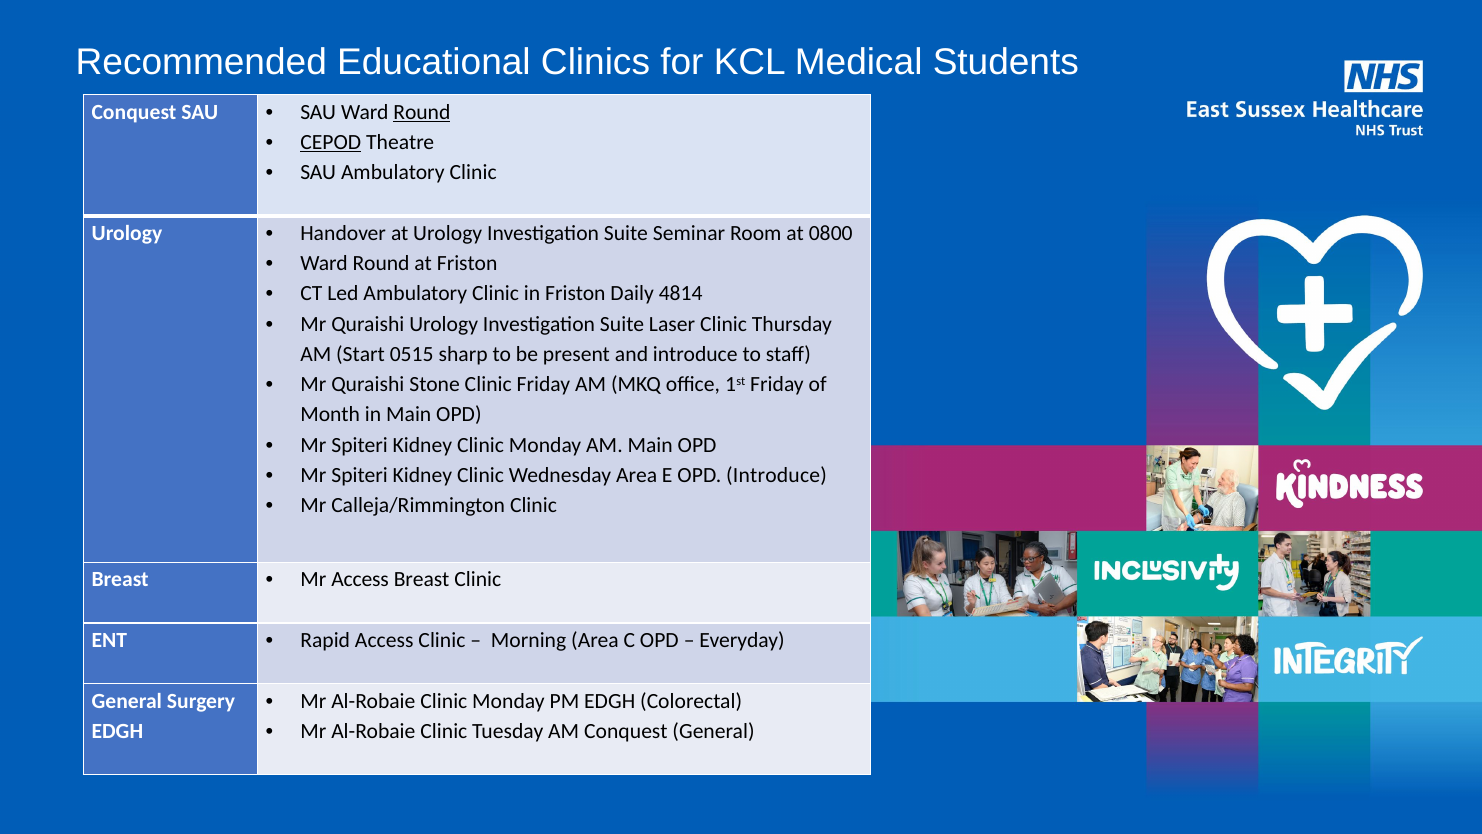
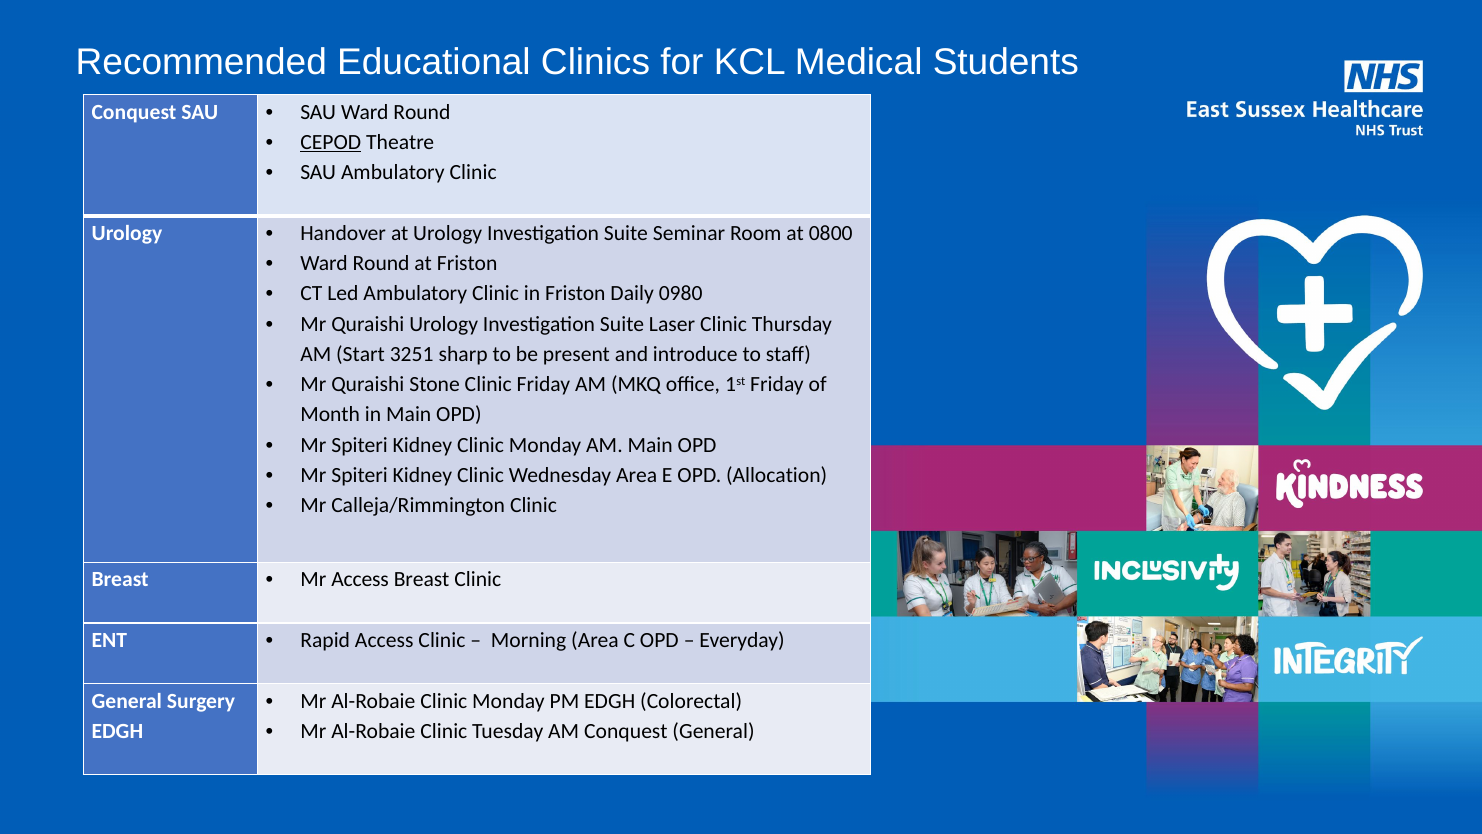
Round at (422, 112) underline: present -> none
4814: 4814 -> 0980
0515: 0515 -> 3251
OPD Introduce: Introduce -> Allocation
